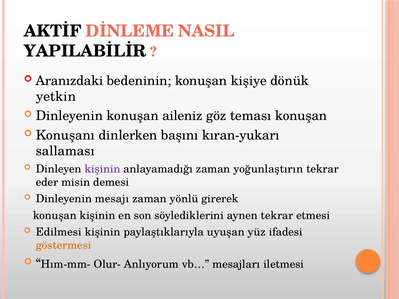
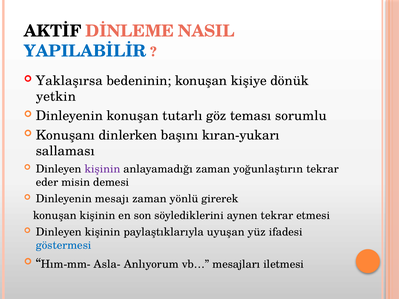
YAPILABİLİR colour: black -> blue
Aranızdaki: Aranızdaki -> Yaklaşırsa
aileniz: aileniz -> tutarlı
teması konuşan: konuşan -> sorumlu
Edilmesi at (59, 232): Edilmesi -> Dinleyen
göstermesi colour: orange -> blue
Olur-: Olur- -> Asla-
